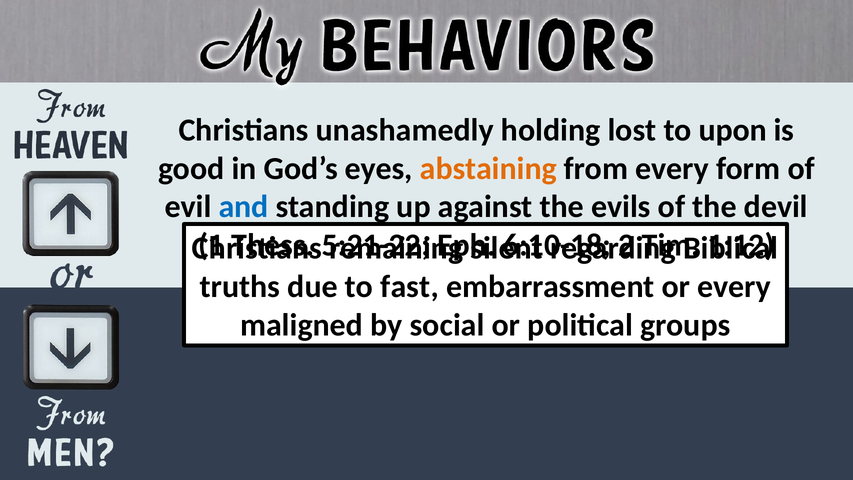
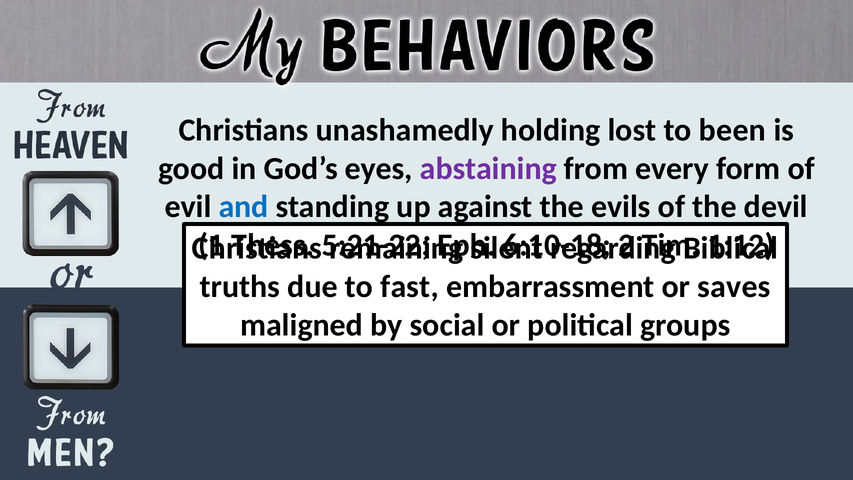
upon: upon -> been
abstaining colour: orange -> purple
or every: every -> saves
